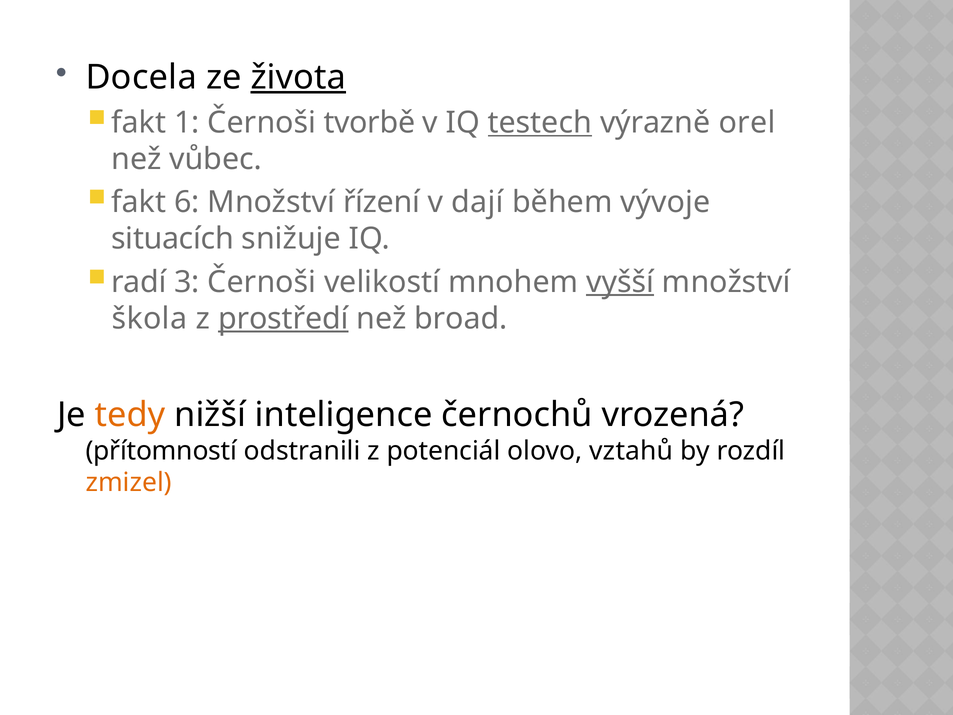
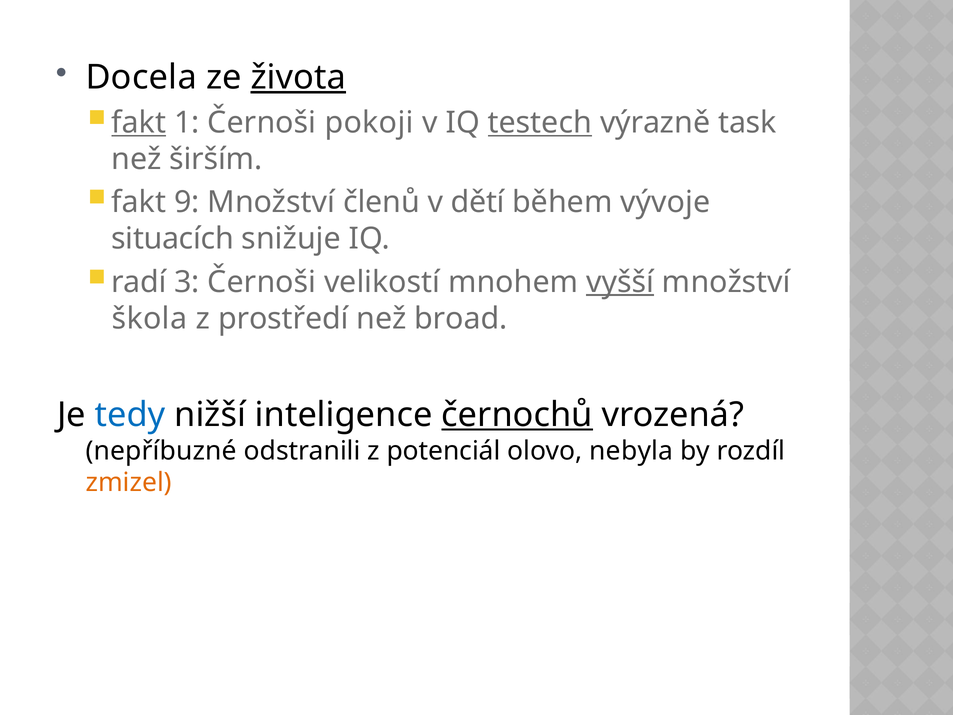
fakt at (139, 123) underline: none -> present
tvorbě: tvorbě -> pokoji
orel: orel -> task
vůbec: vůbec -> širším
6: 6 -> 9
řízení: řízení -> členů
dají: dají -> dětí
prostředí underline: present -> none
tedy colour: orange -> blue
černochů underline: none -> present
přítomností: přítomností -> nepříbuzné
vztahů: vztahů -> nebyla
